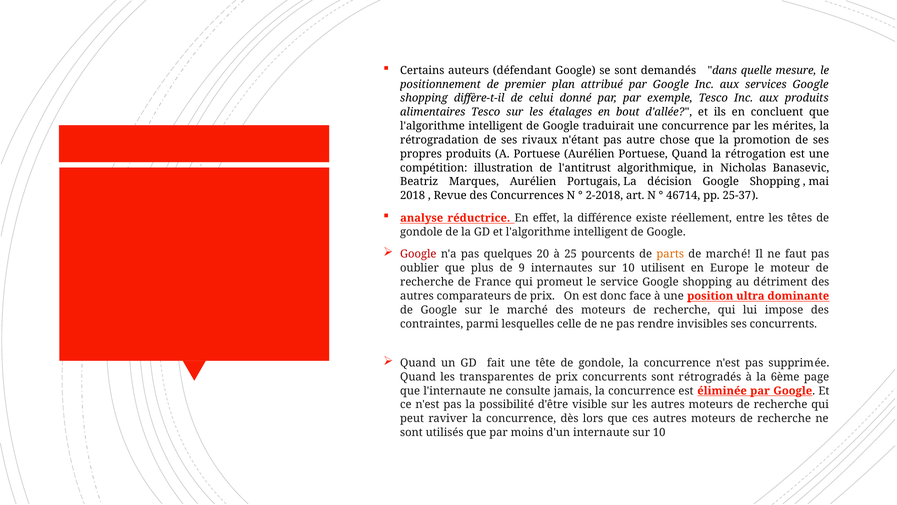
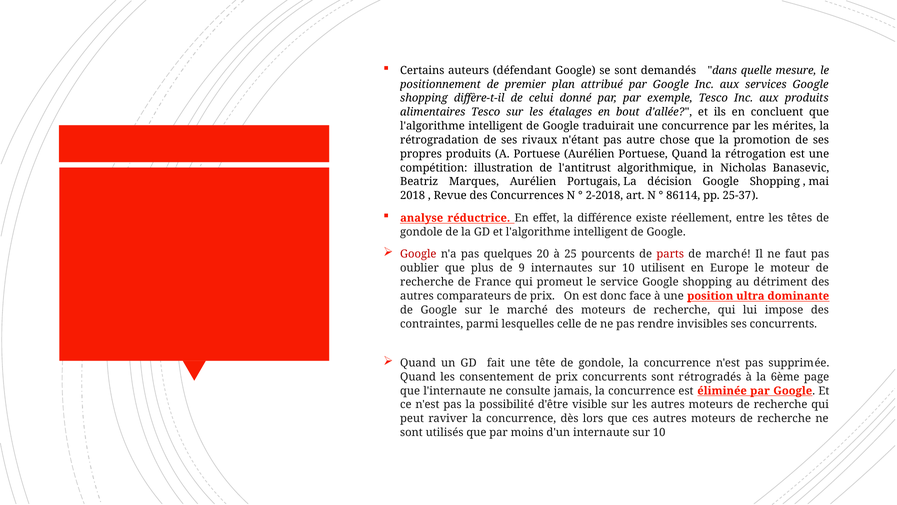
46714: 46714 -> 86114
parts colour: orange -> red
transparentes: transparentes -> consentement
